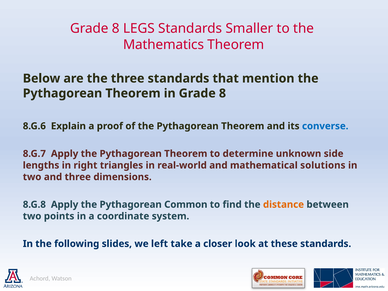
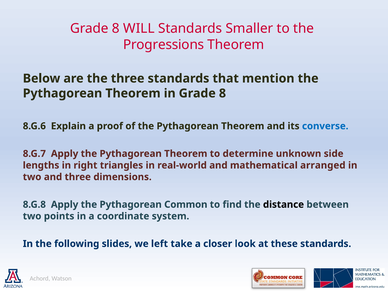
LEGS: LEGS -> WILL
Mathematics: Mathematics -> Progressions
solutions: solutions -> arranged
distance colour: orange -> black
